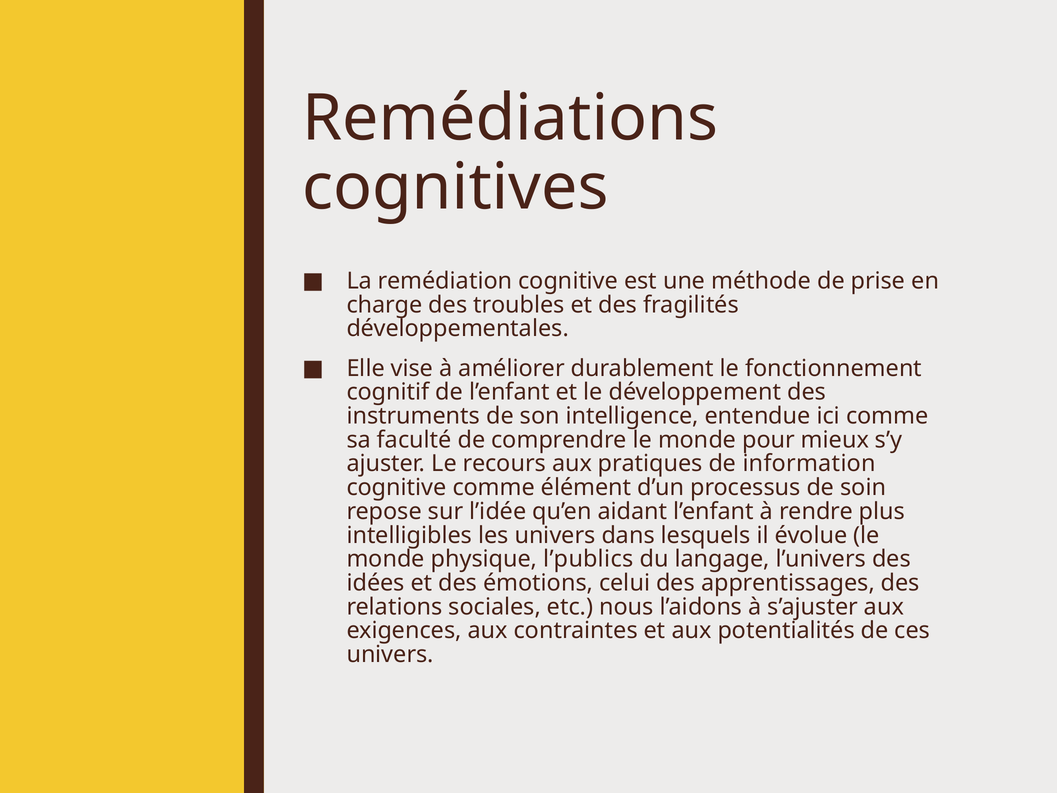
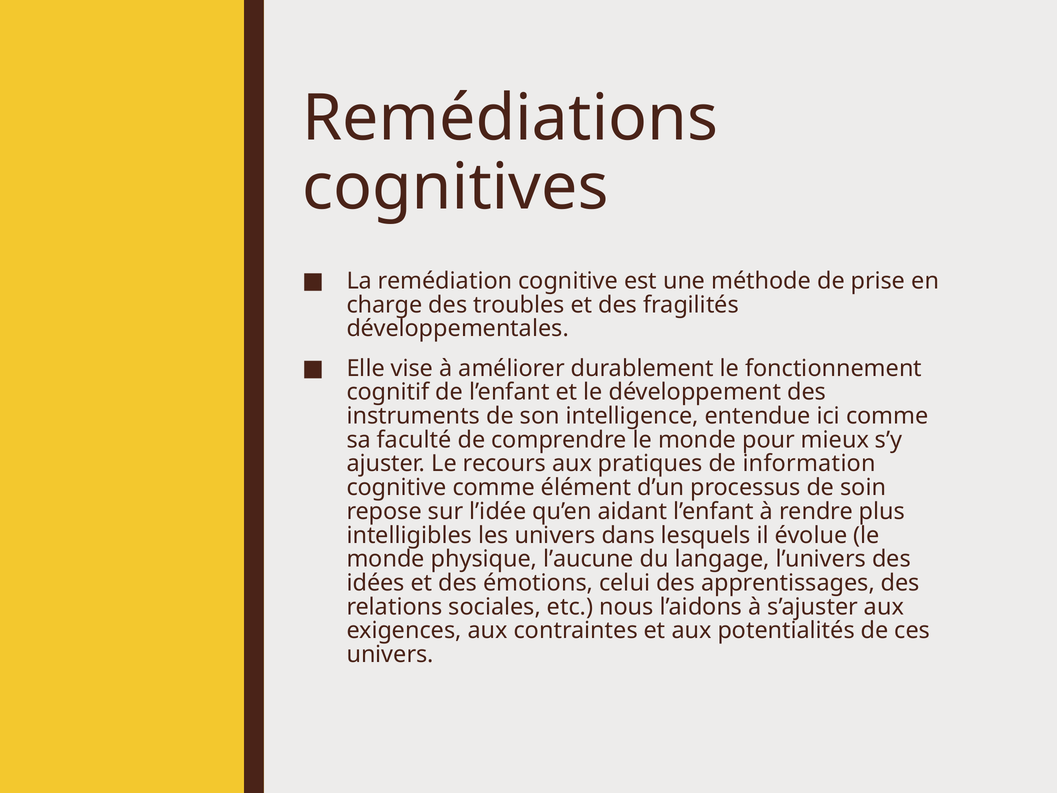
l’publics: l’publics -> l’aucune
